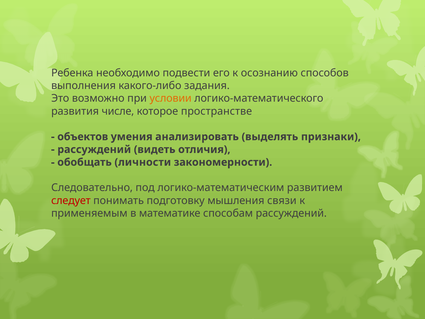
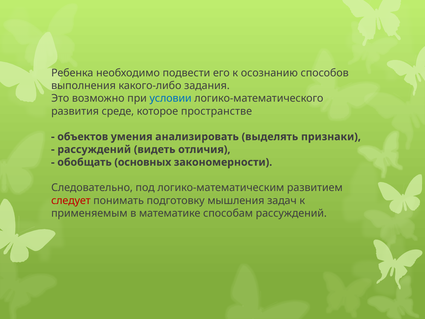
условии colour: orange -> blue
числе: числе -> среде
личности: личности -> основных
связи: связи -> задач
